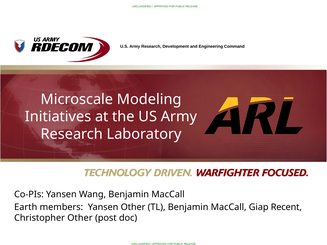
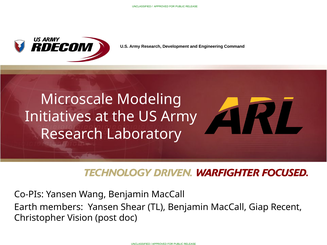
Yansen Other: Other -> Shear
Christopher Other: Other -> Vision
